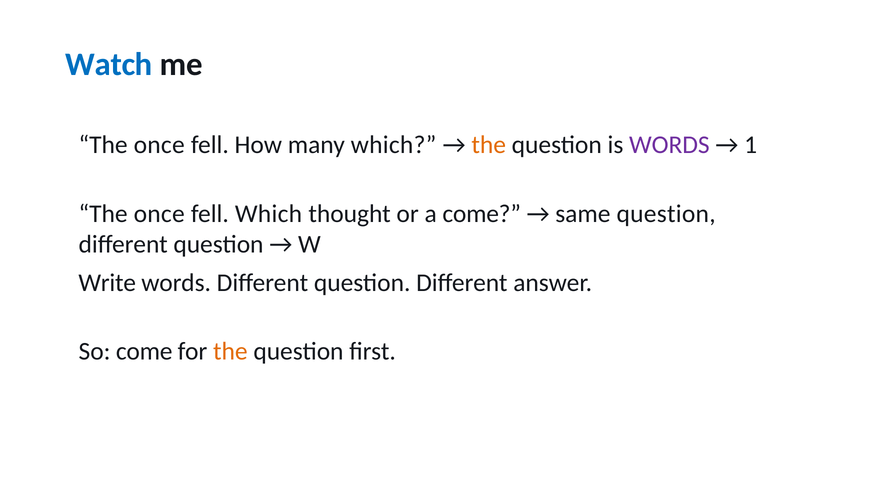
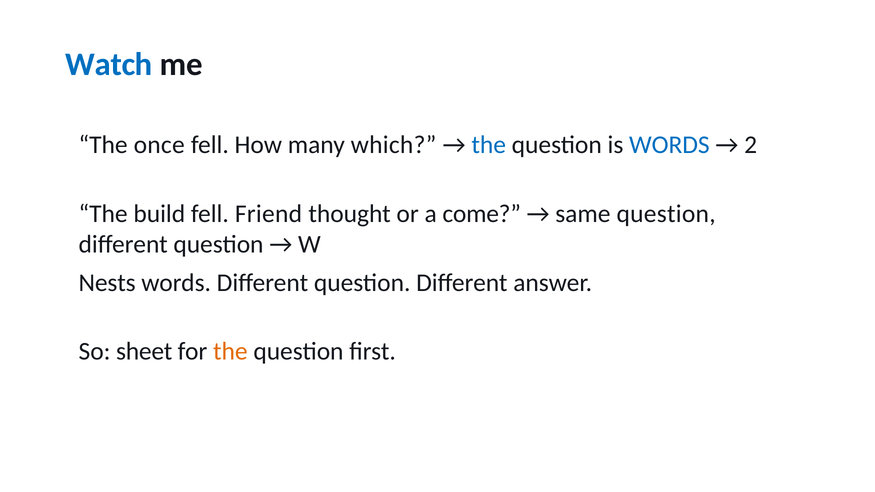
the at (489, 145) colour: orange -> blue
WORDS at (669, 145) colour: purple -> blue
1: 1 -> 2
once at (159, 214): once -> build
fell Which: Which -> Friend
Write: Write -> Nests
So come: come -> sheet
